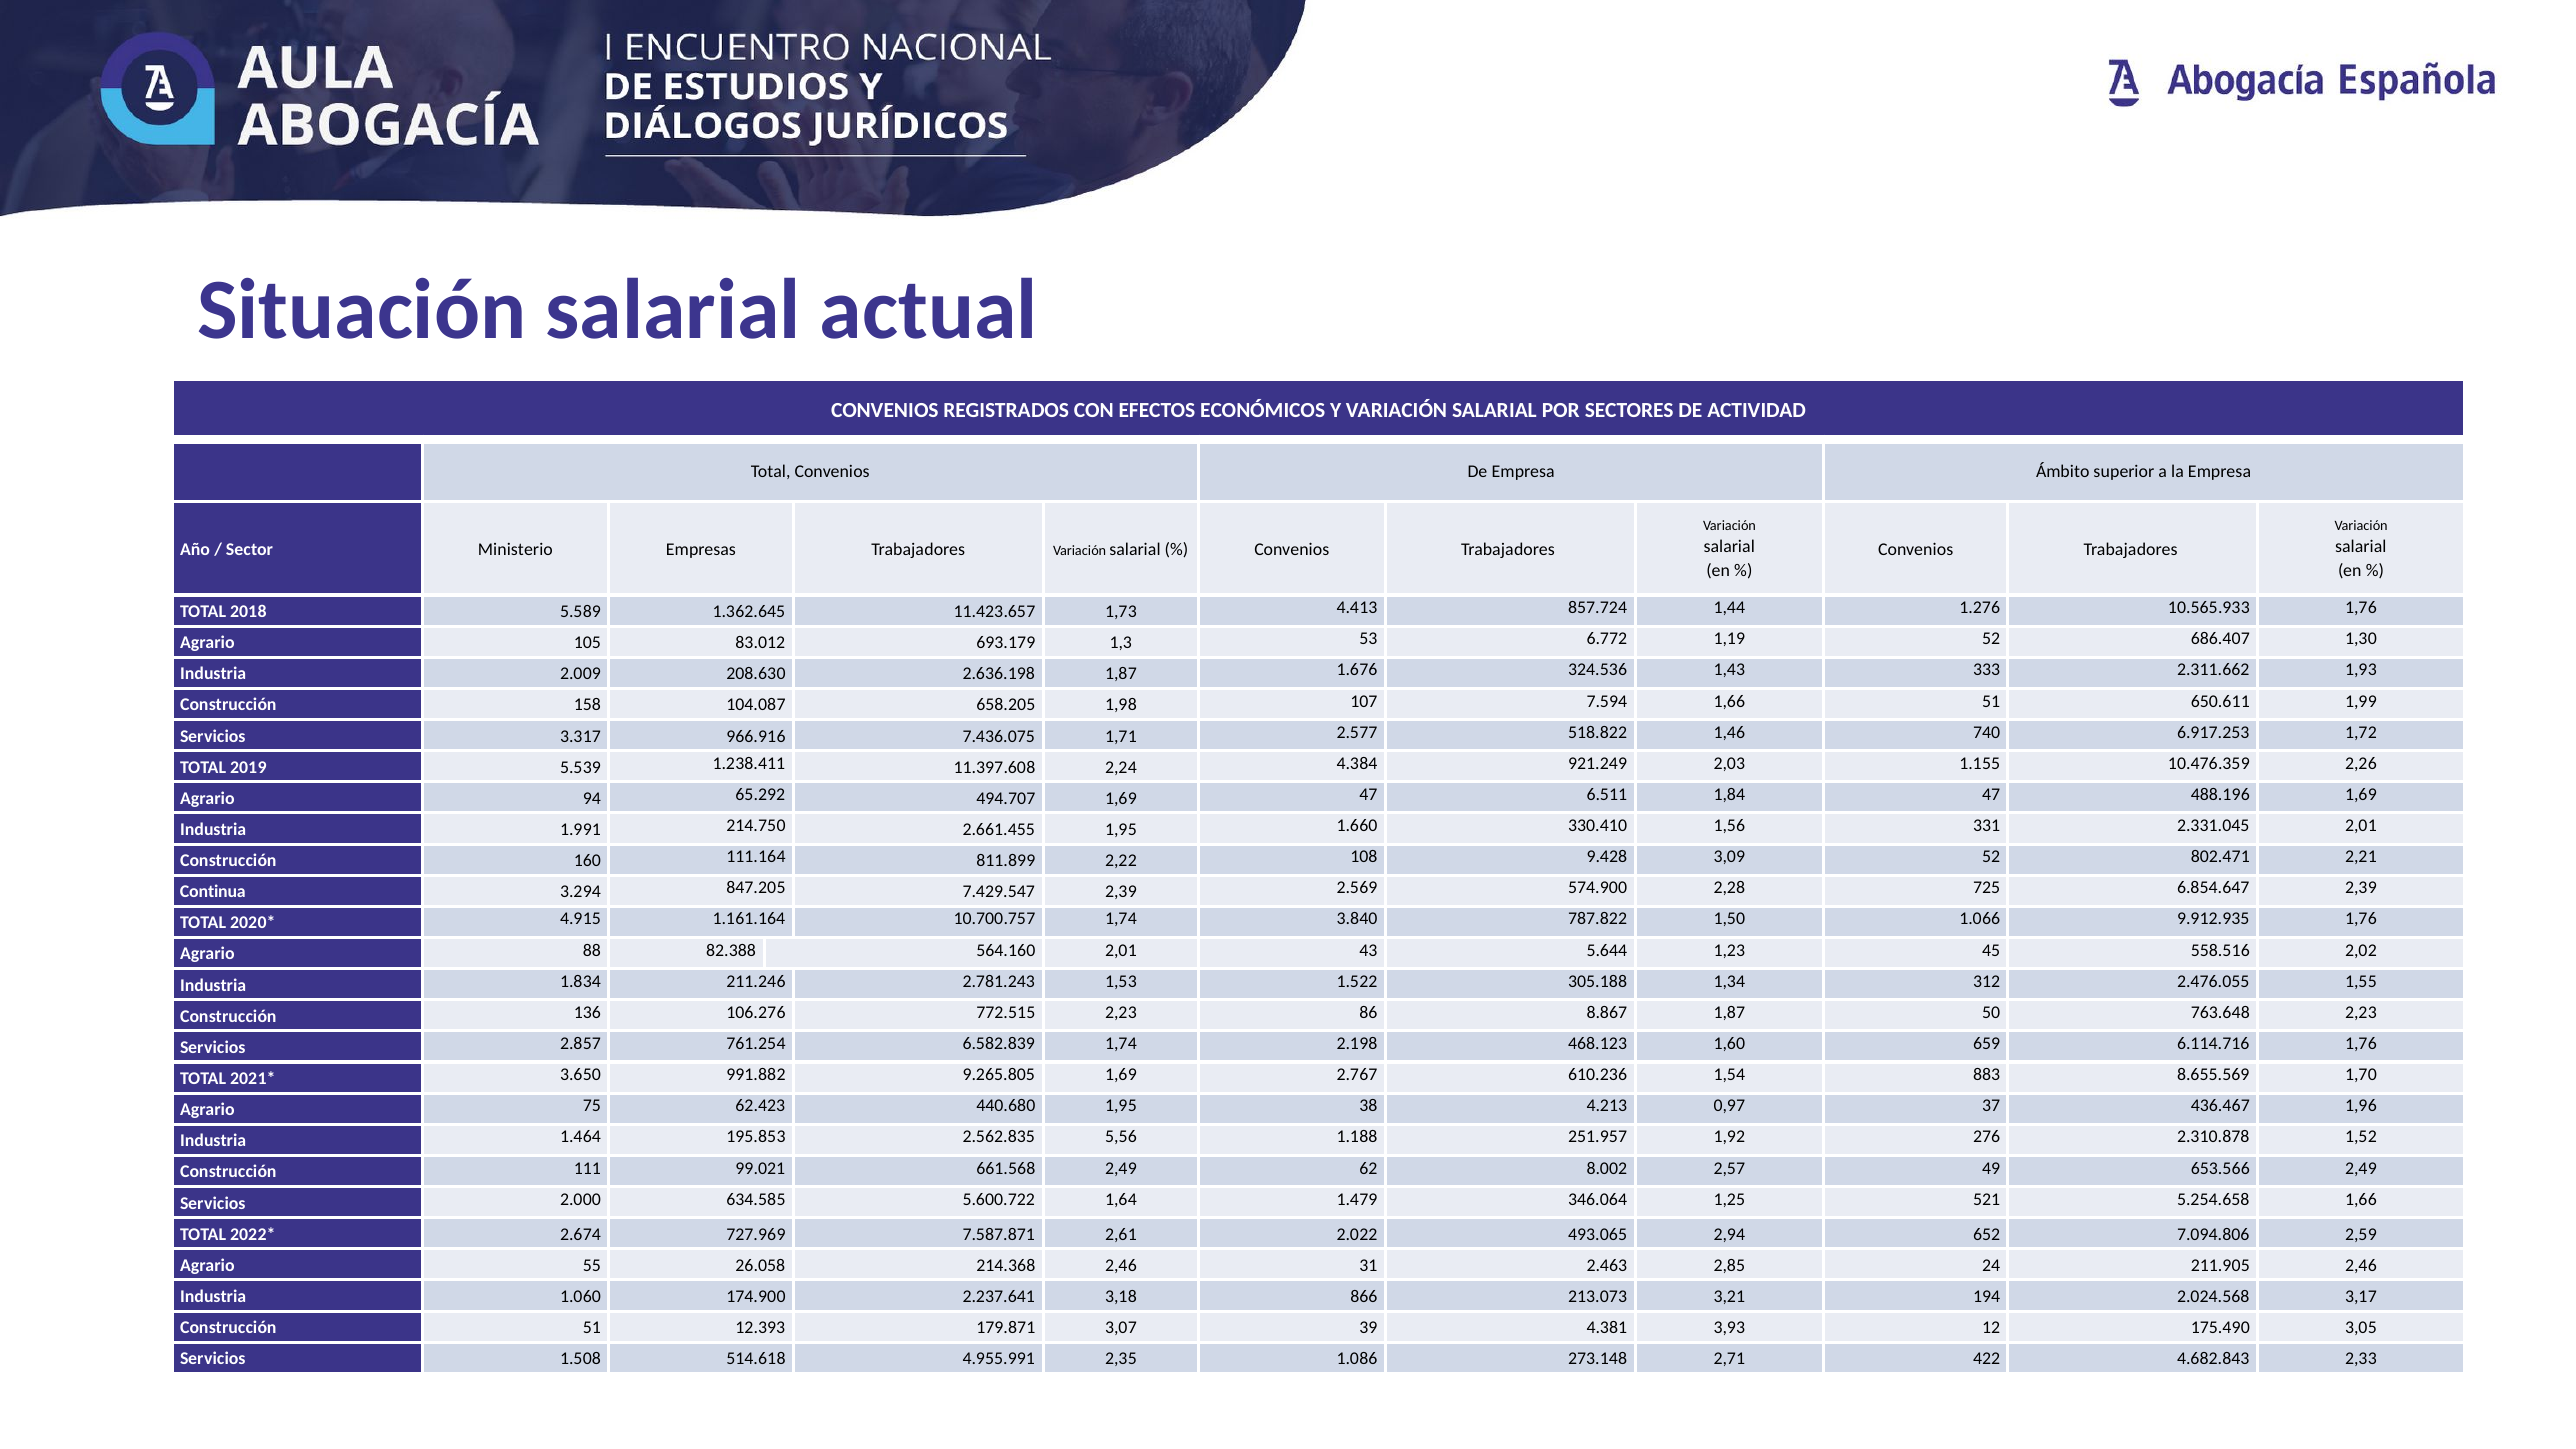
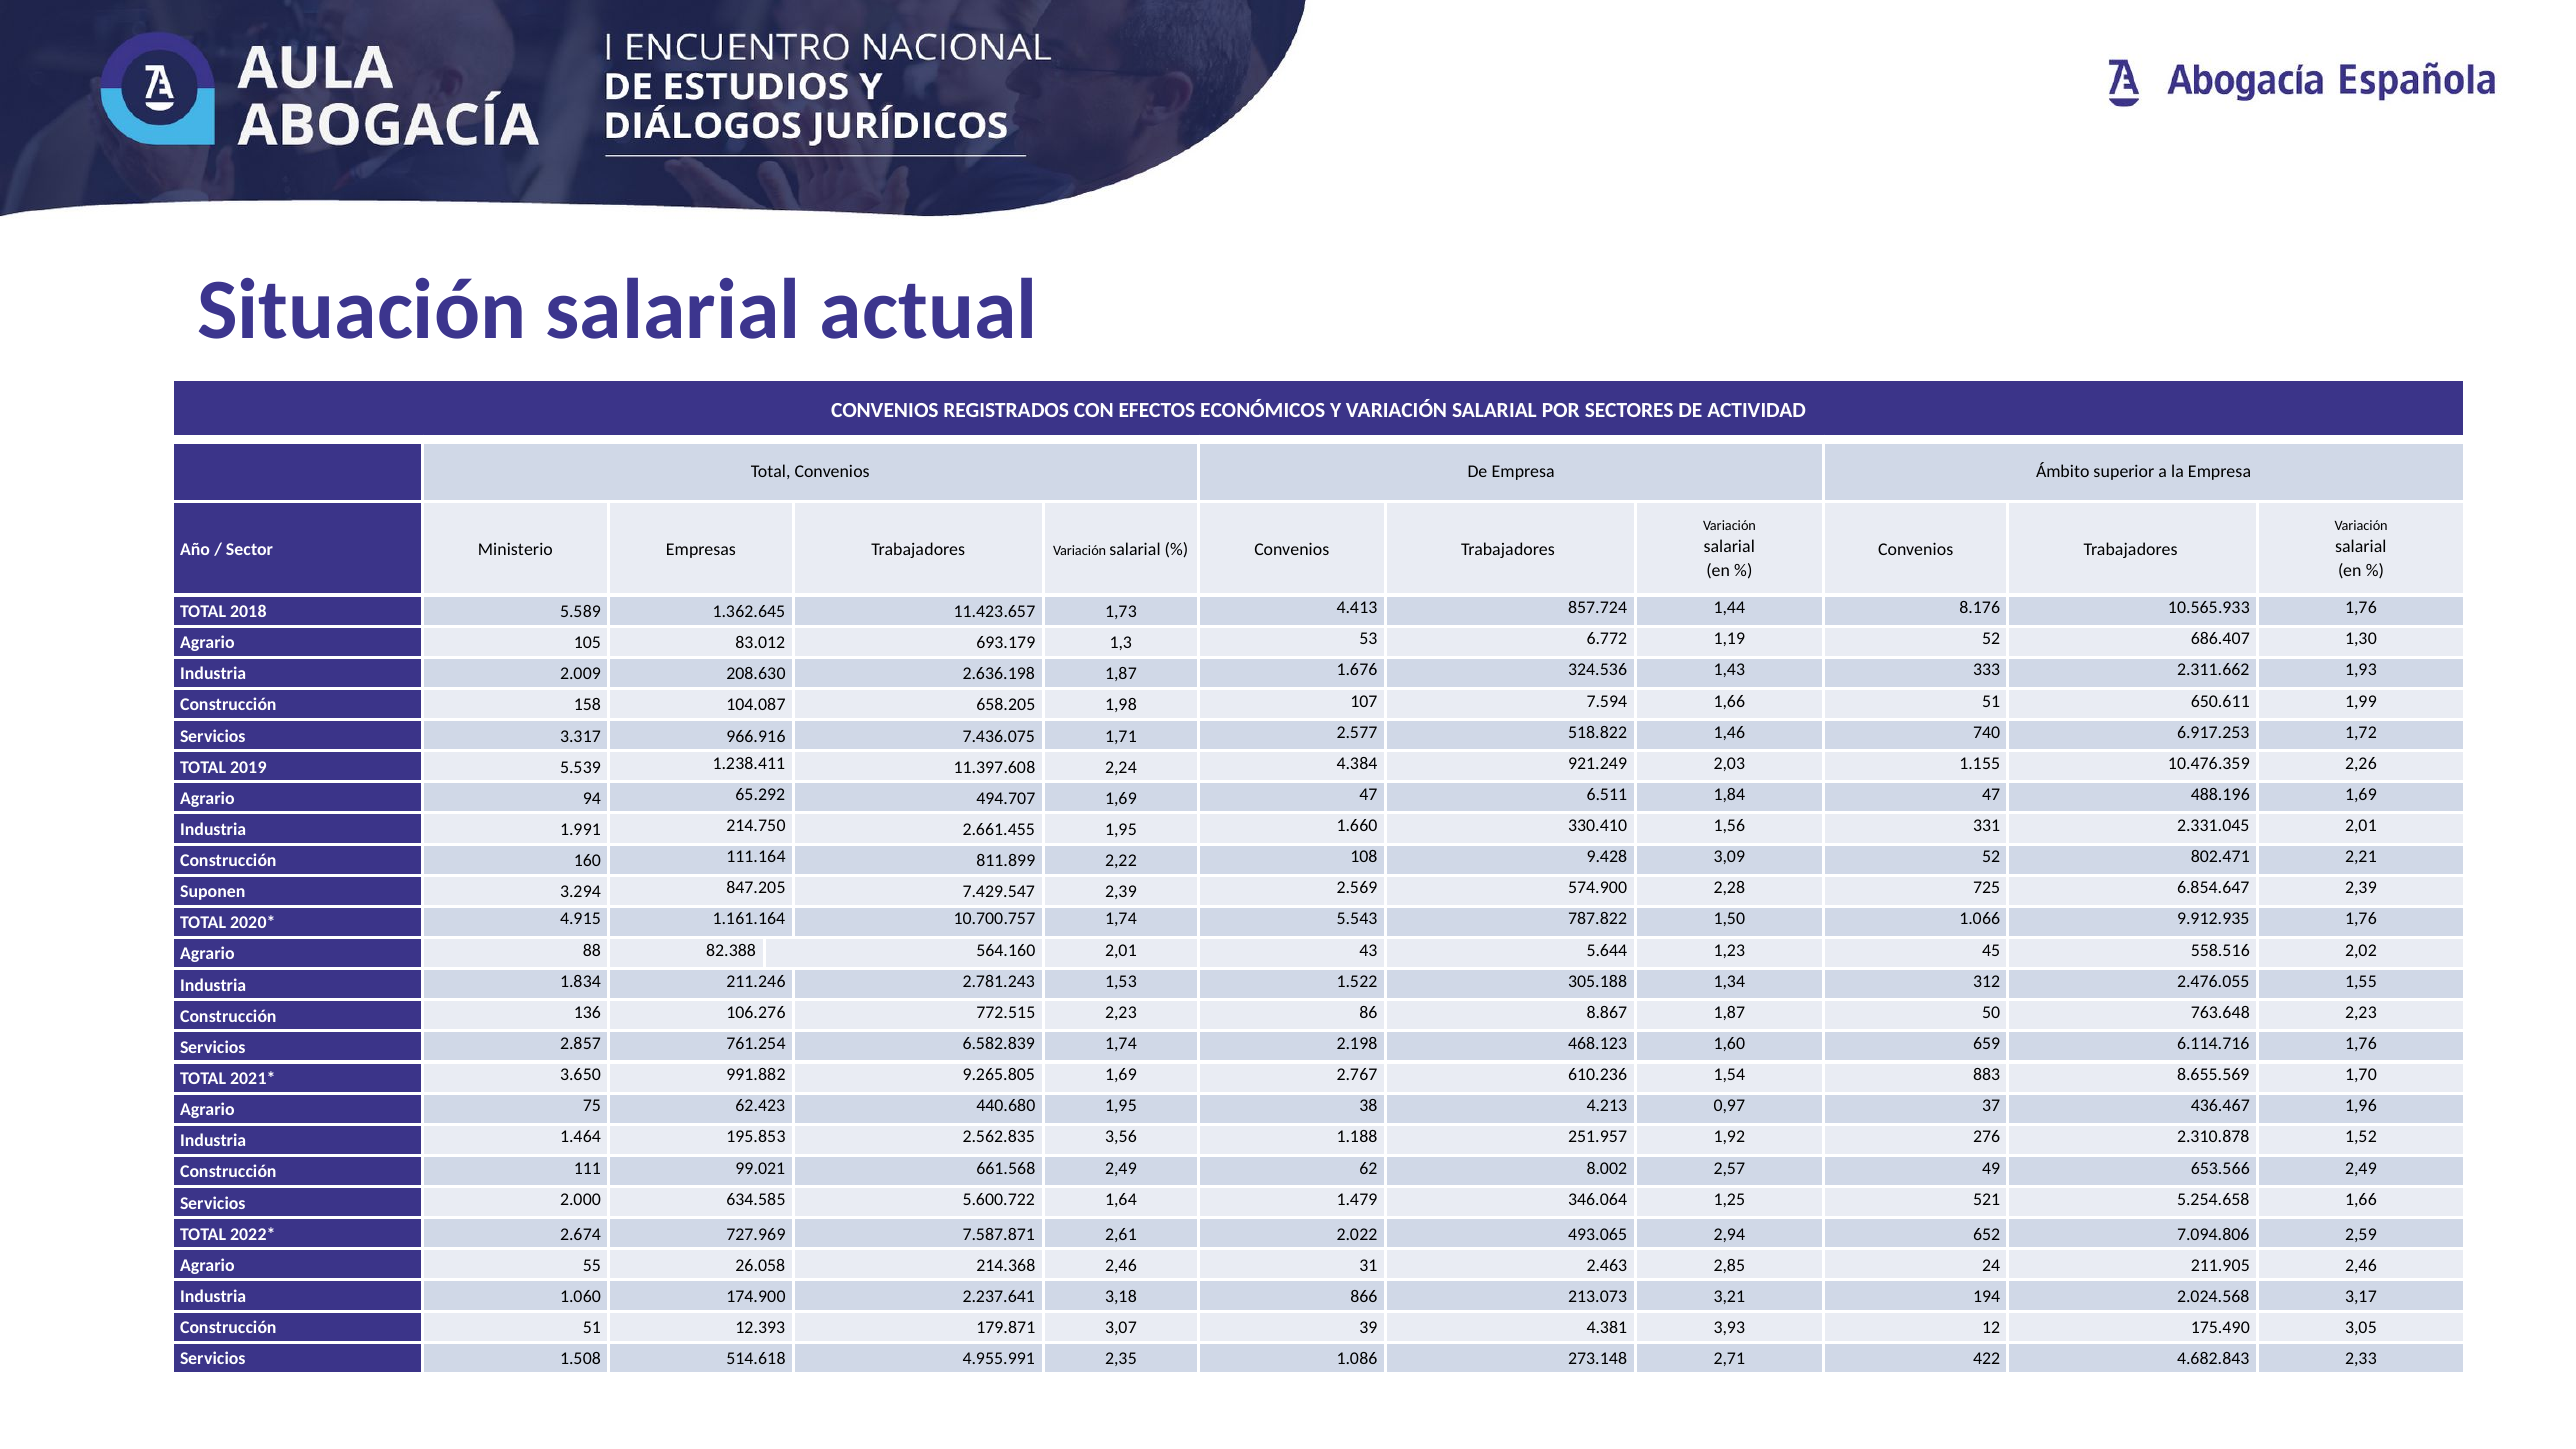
1.276: 1.276 -> 8.176
Continua: Continua -> Suponen
3.840: 3.840 -> 5.543
5,56: 5,56 -> 3,56
